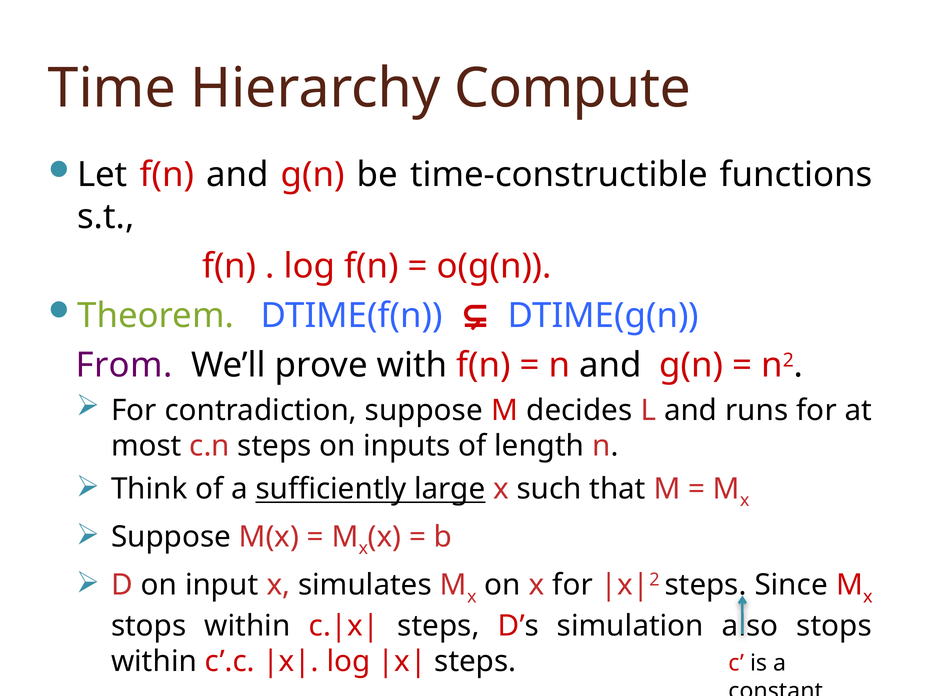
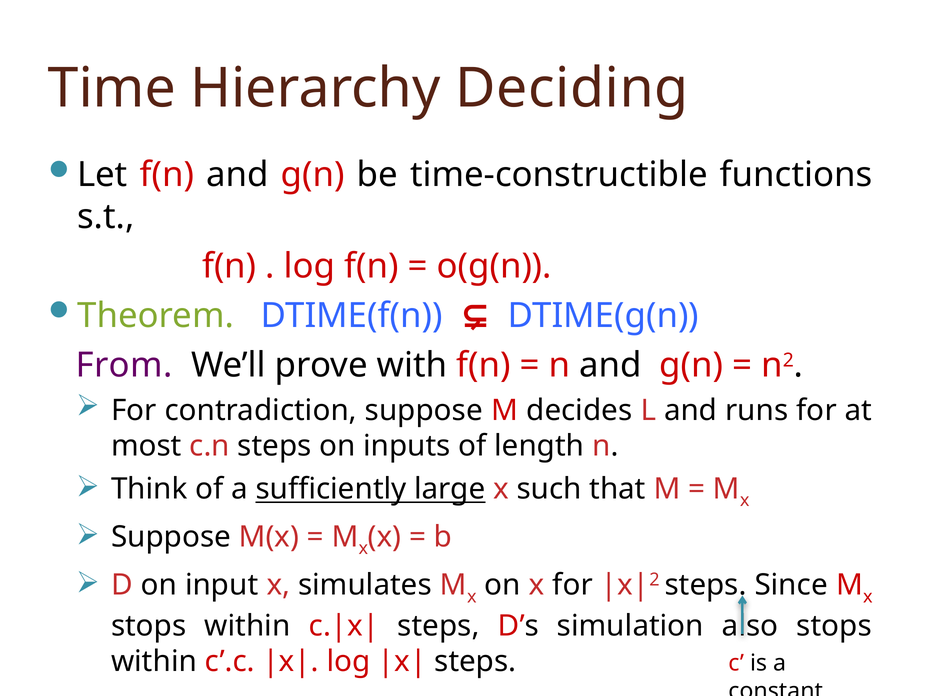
Compute: Compute -> Deciding
